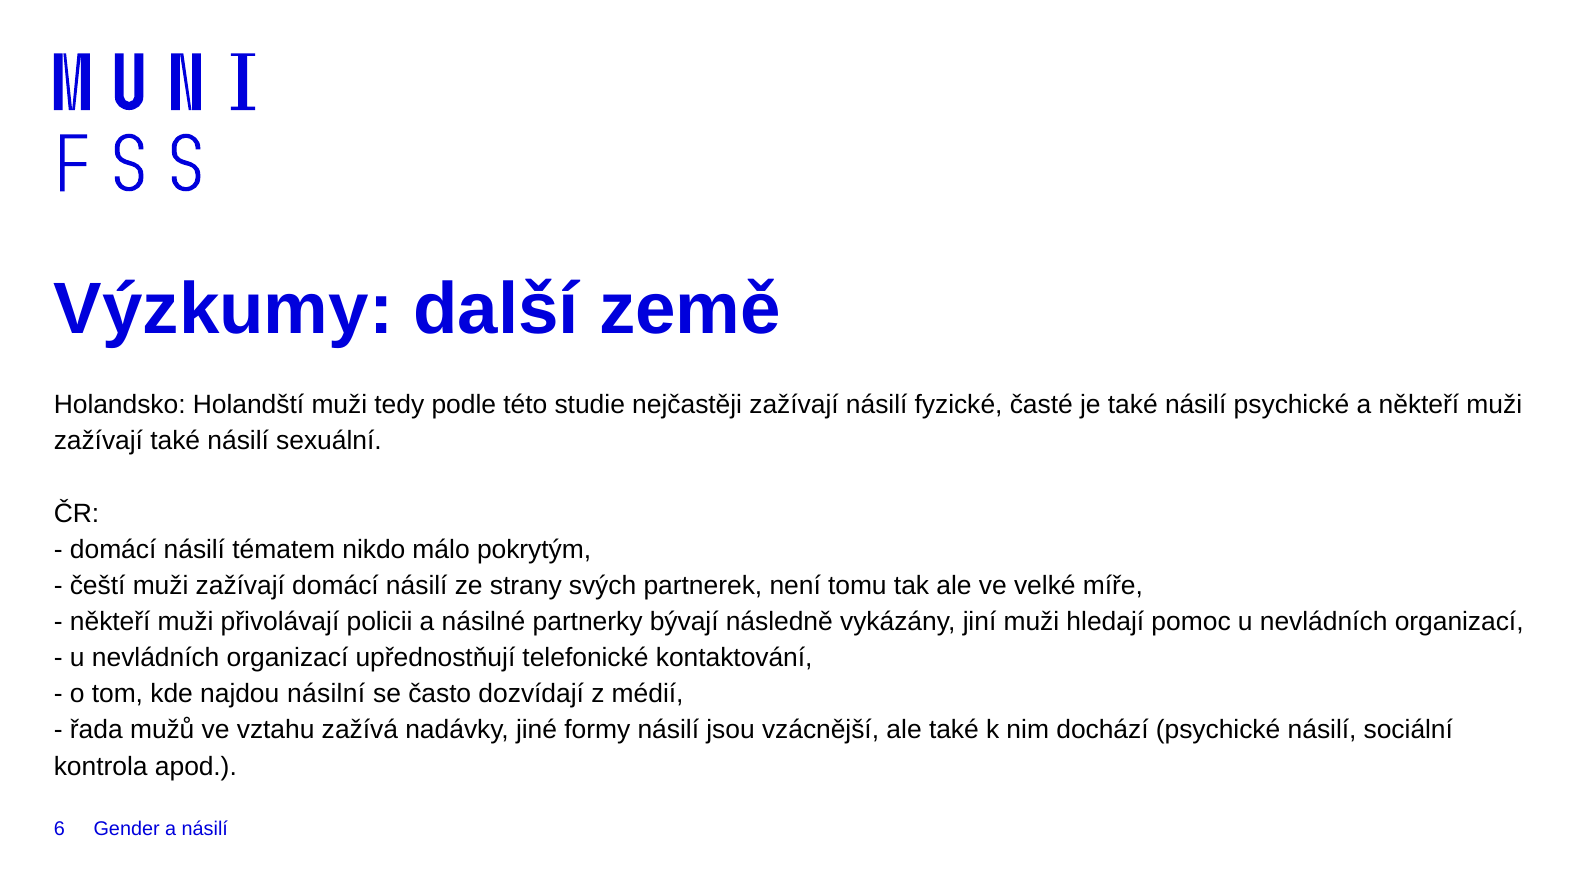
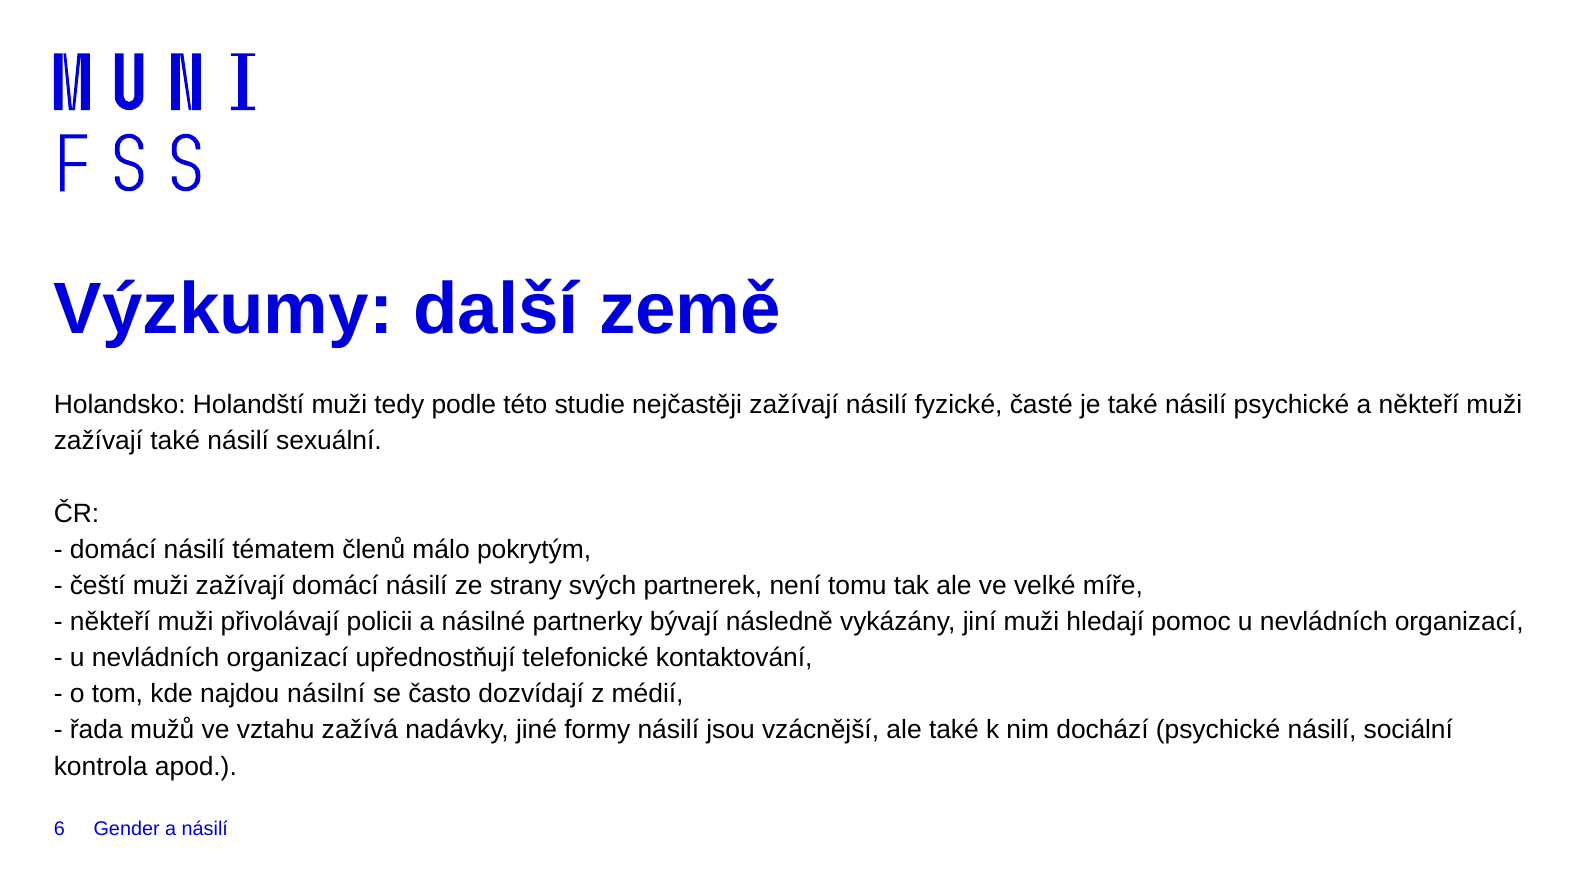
nikdo: nikdo -> členů
